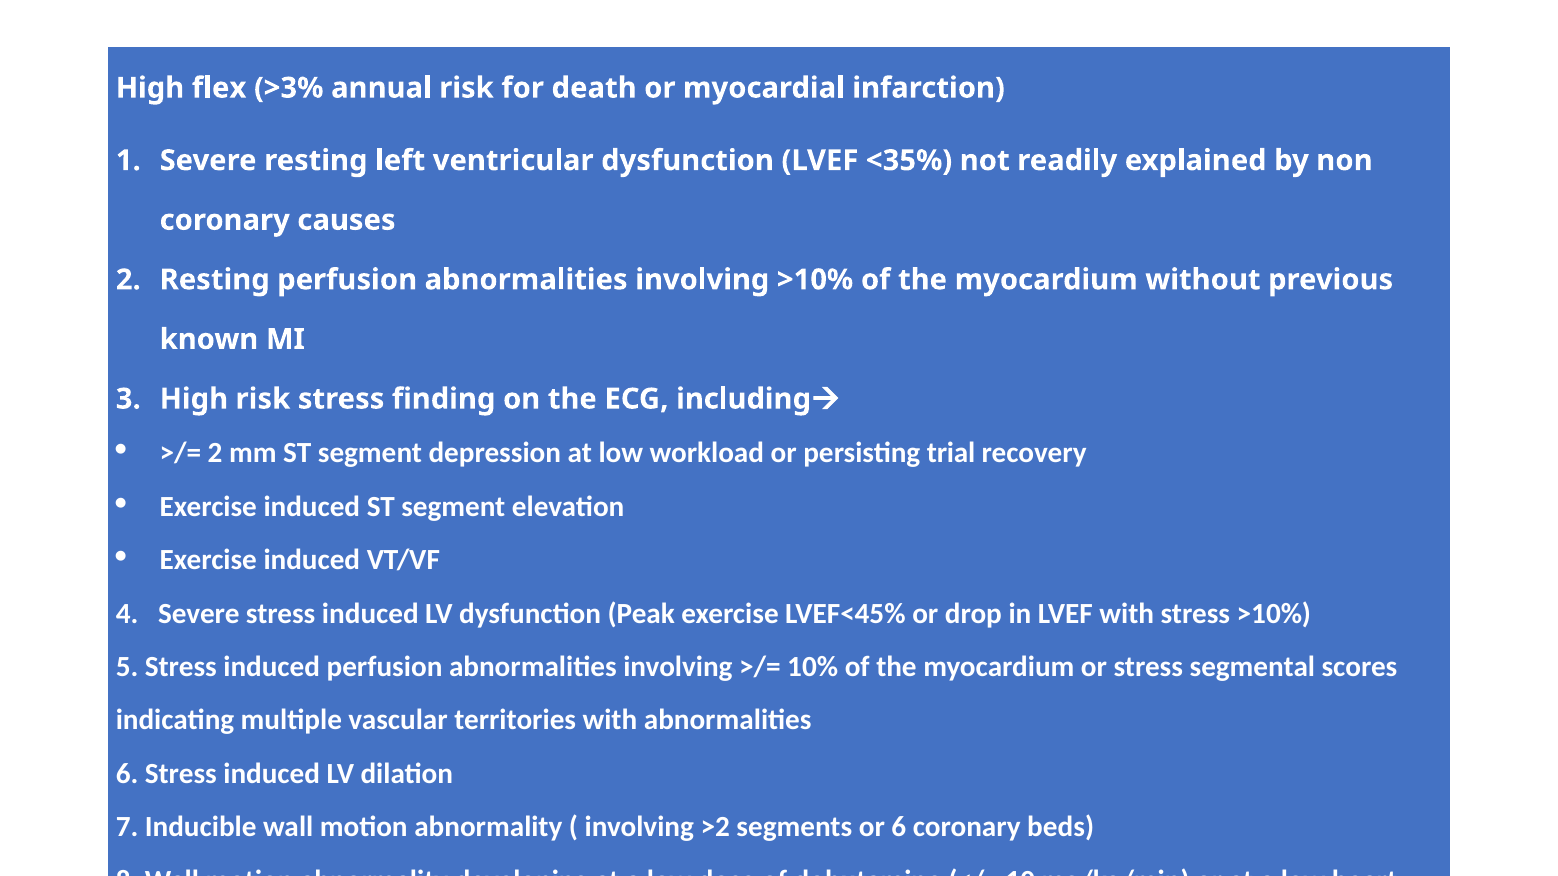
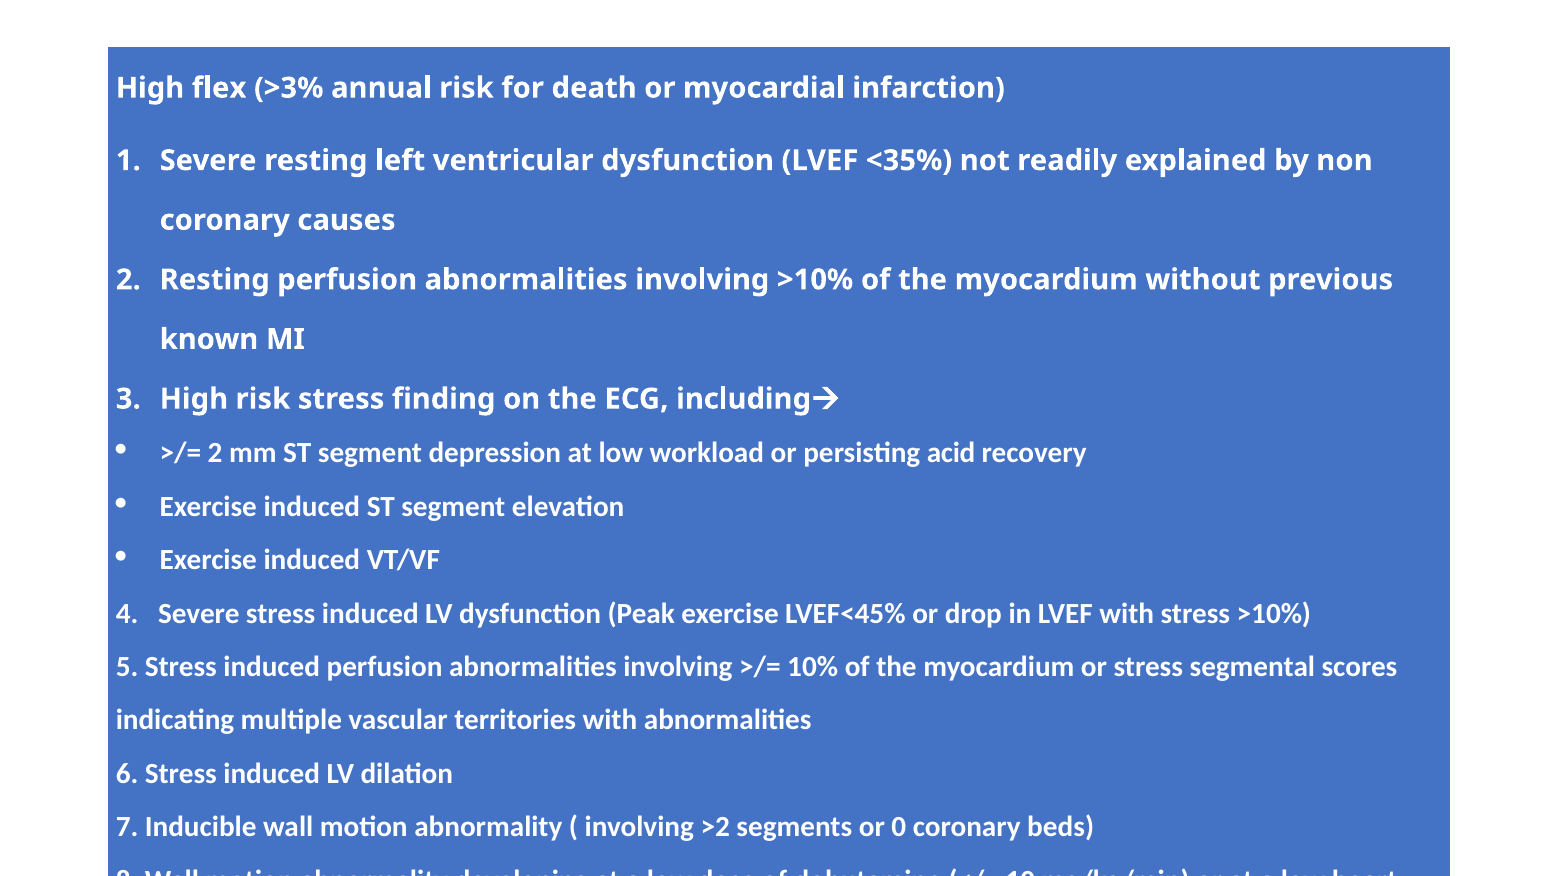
trial: trial -> acid
or 6: 6 -> 0
